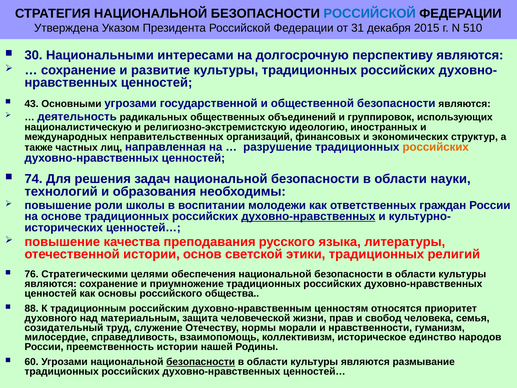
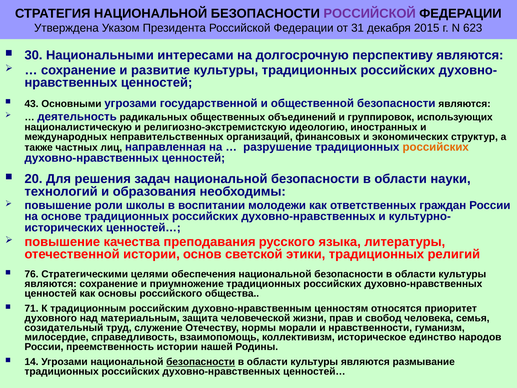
РОССИЙСКОЙ at (370, 14) colour: blue -> purple
510: 510 -> 623
74: 74 -> 20
духовно-нравственных at (308, 216) underline: present -> none
88: 88 -> 71
60: 60 -> 14
